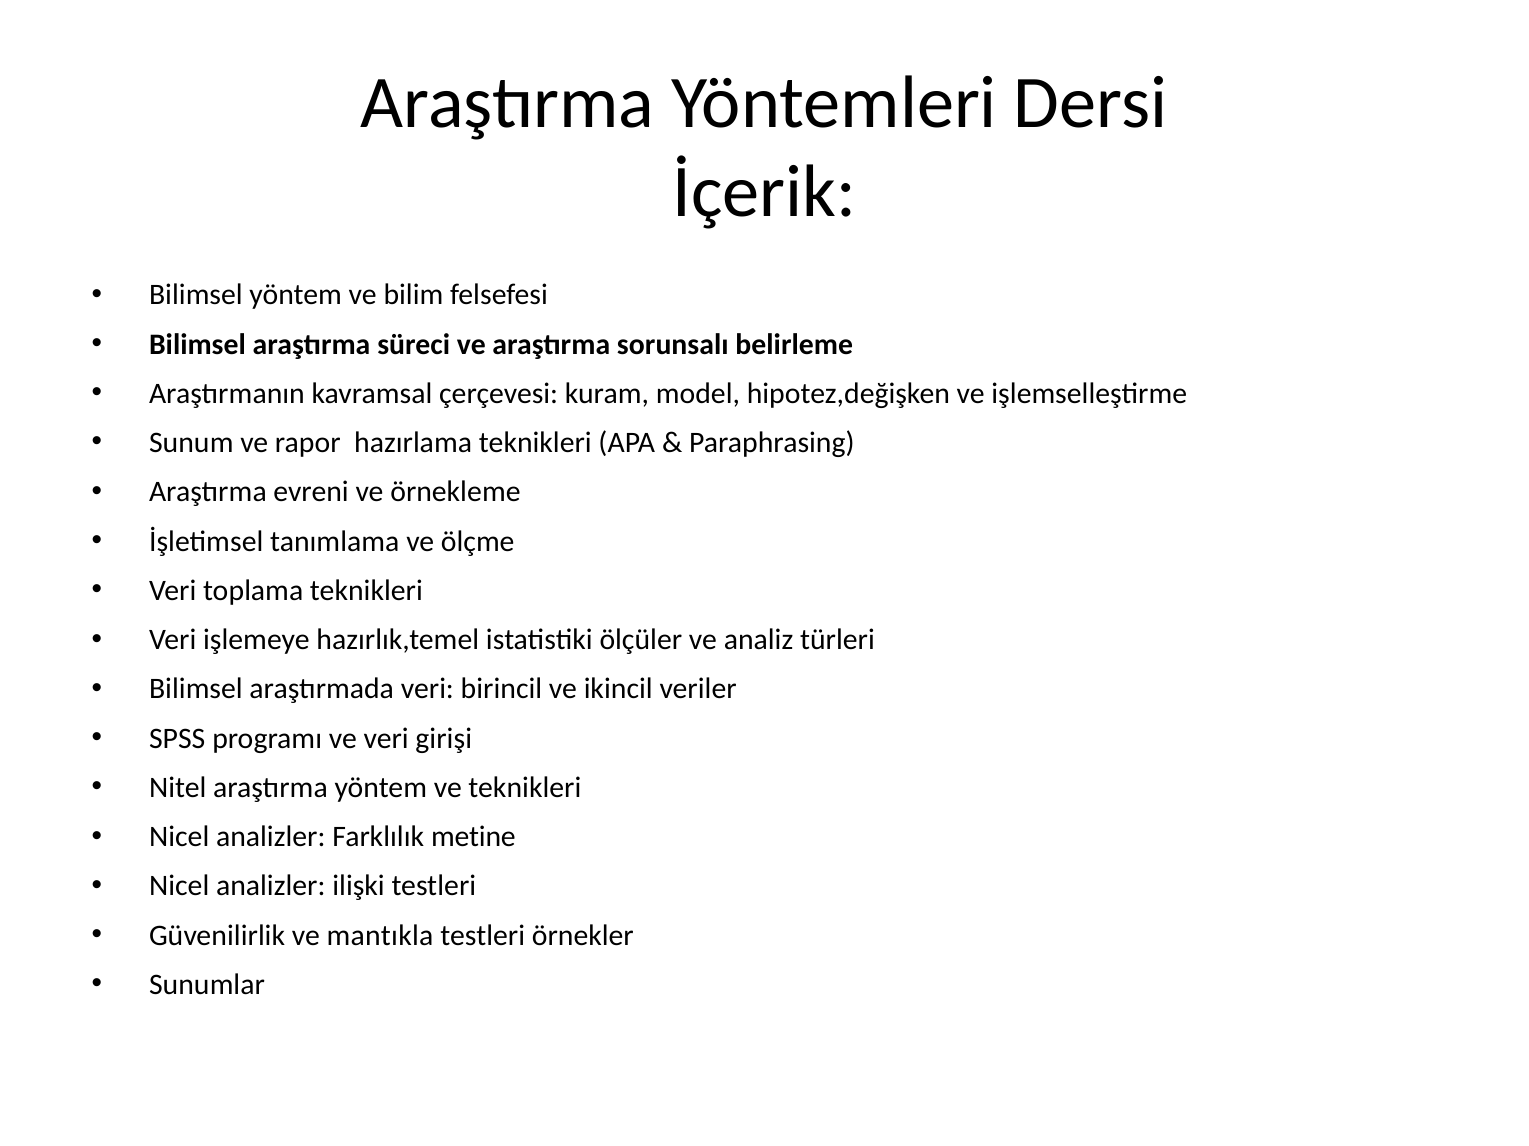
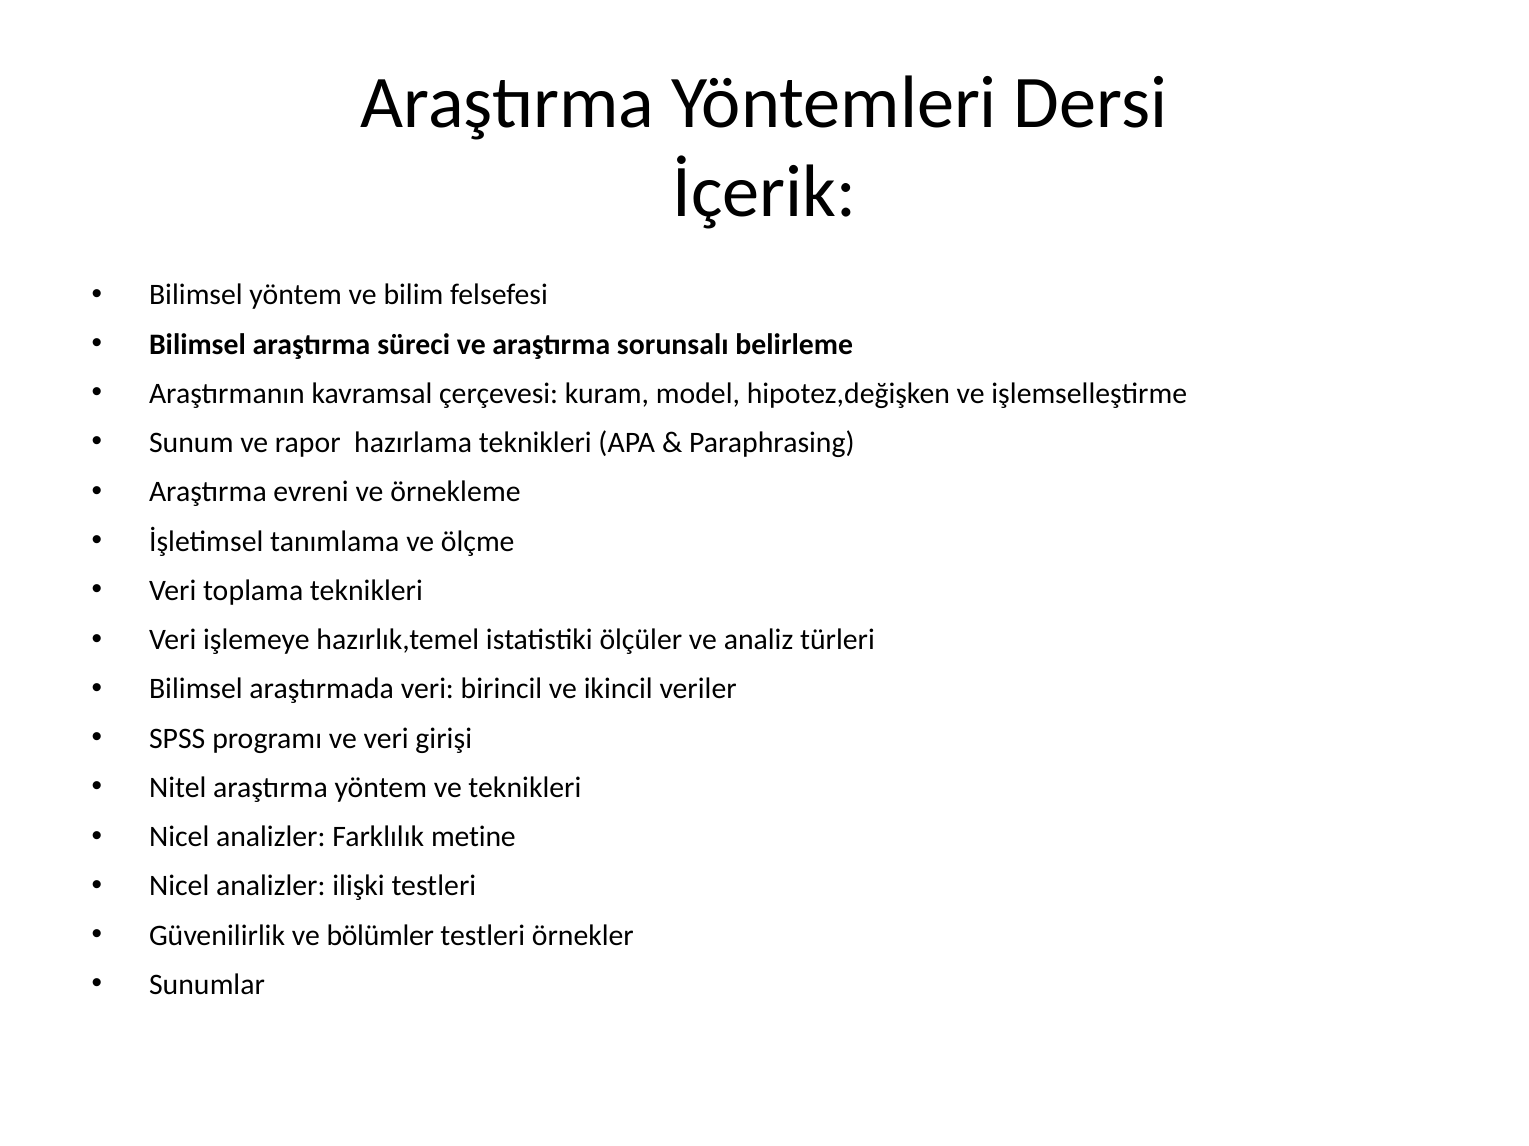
mantıkla: mantıkla -> bölümler
